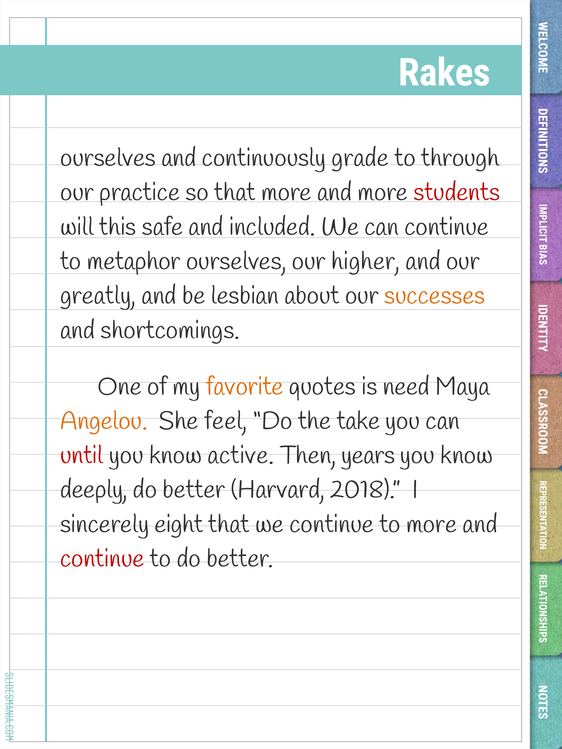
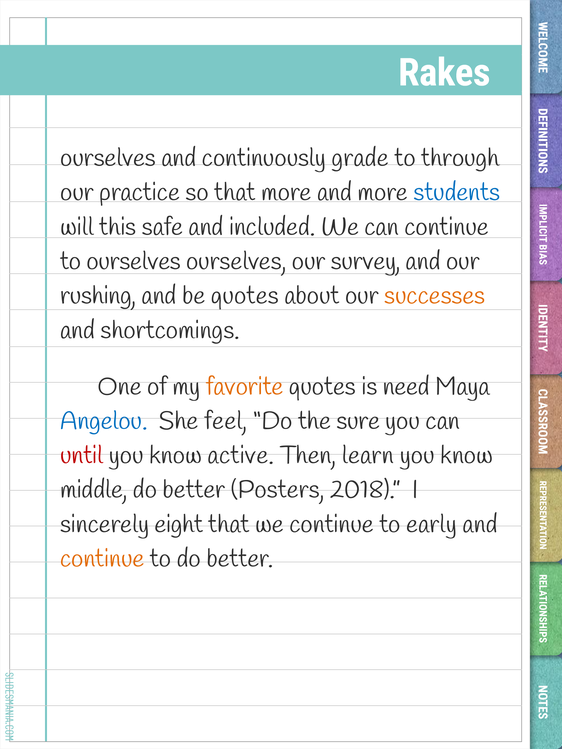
students colour: red -> blue
to metaphor: metaphor -> ourselves
higher: higher -> survey
greatly: greatly -> rushing
be lesbian: lesbian -> quotes
Angelou colour: orange -> blue
take: take -> sure
years: years -> learn
deeply: deeply -> middle
Harvard: Harvard -> Posters
to more: more -> early
continue at (102, 559) colour: red -> orange
